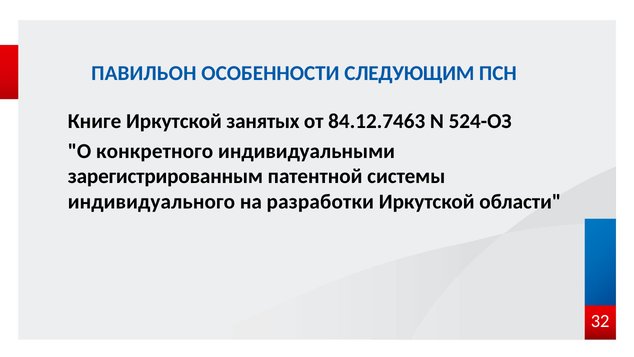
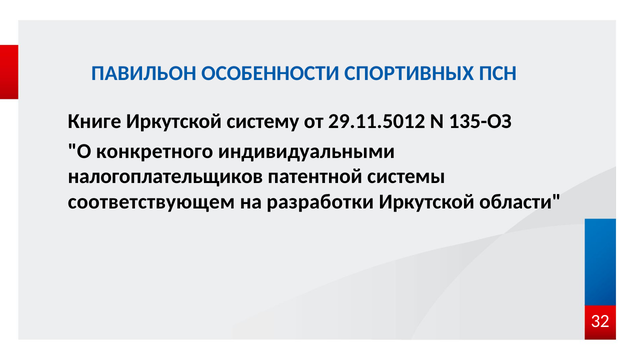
СЛЕДУЮЩИМ: СЛЕДУЮЩИМ -> СПОРТИВНЫХ
занятых: занятых -> систему
84.12.7463: 84.12.7463 -> 29.11.5012
524-ОЗ: 524-ОЗ -> 135-ОЗ
зарегистрированным: зарегистрированным -> налогоплательщиков
индивидуального: индивидуального -> соответствующем
